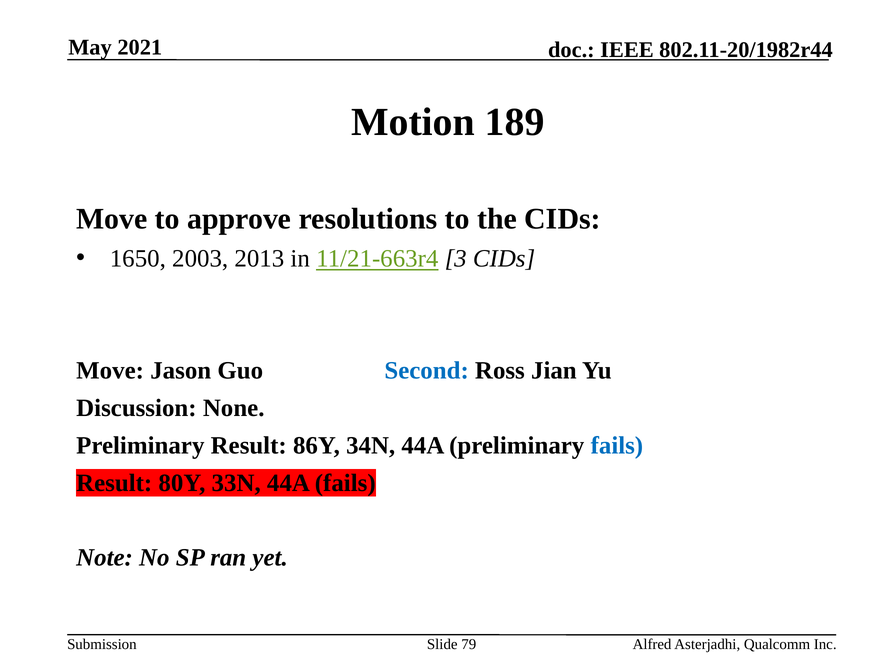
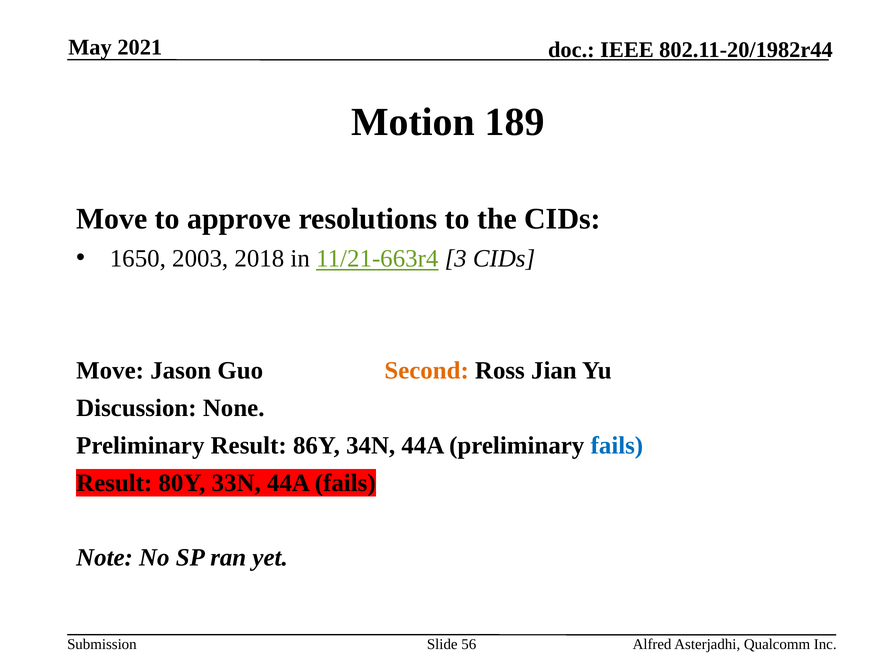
2013: 2013 -> 2018
Second colour: blue -> orange
79: 79 -> 56
